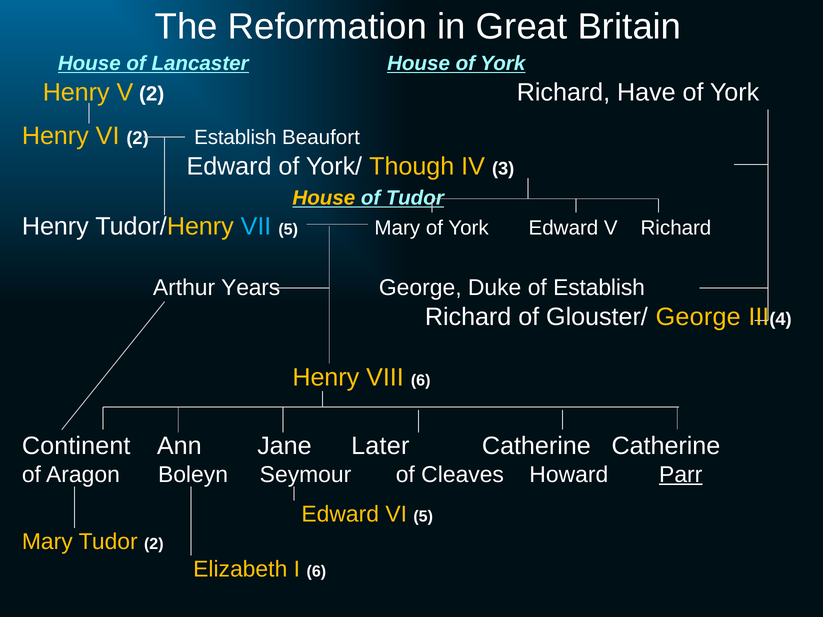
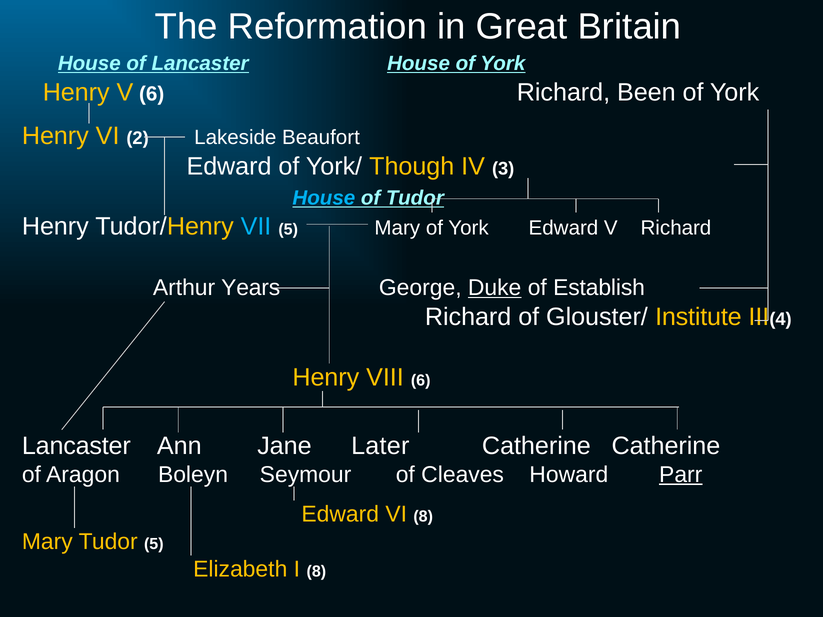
V 2: 2 -> 6
Have: Have -> Been
2 Establish: Establish -> Lakeside
House at (324, 198) colour: yellow -> light blue
Duke underline: none -> present
Glouster/ George: George -> Institute
Continent at (76, 446): Continent -> Lancaster
VI 5: 5 -> 8
Tudor 2: 2 -> 5
I 6: 6 -> 8
